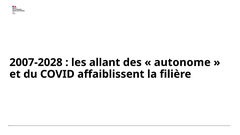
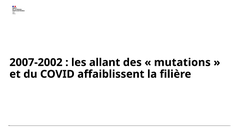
2007-2028: 2007-2028 -> 2007-2002
autonome: autonome -> mutations
